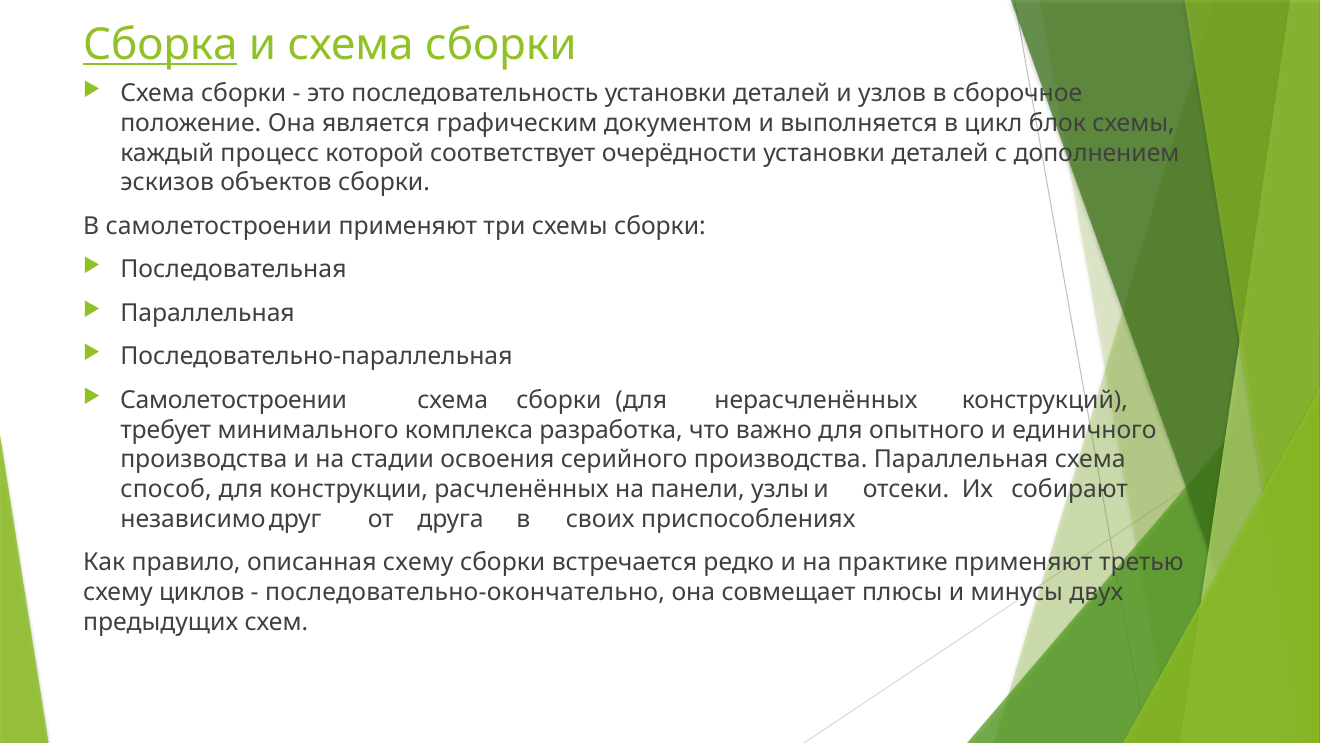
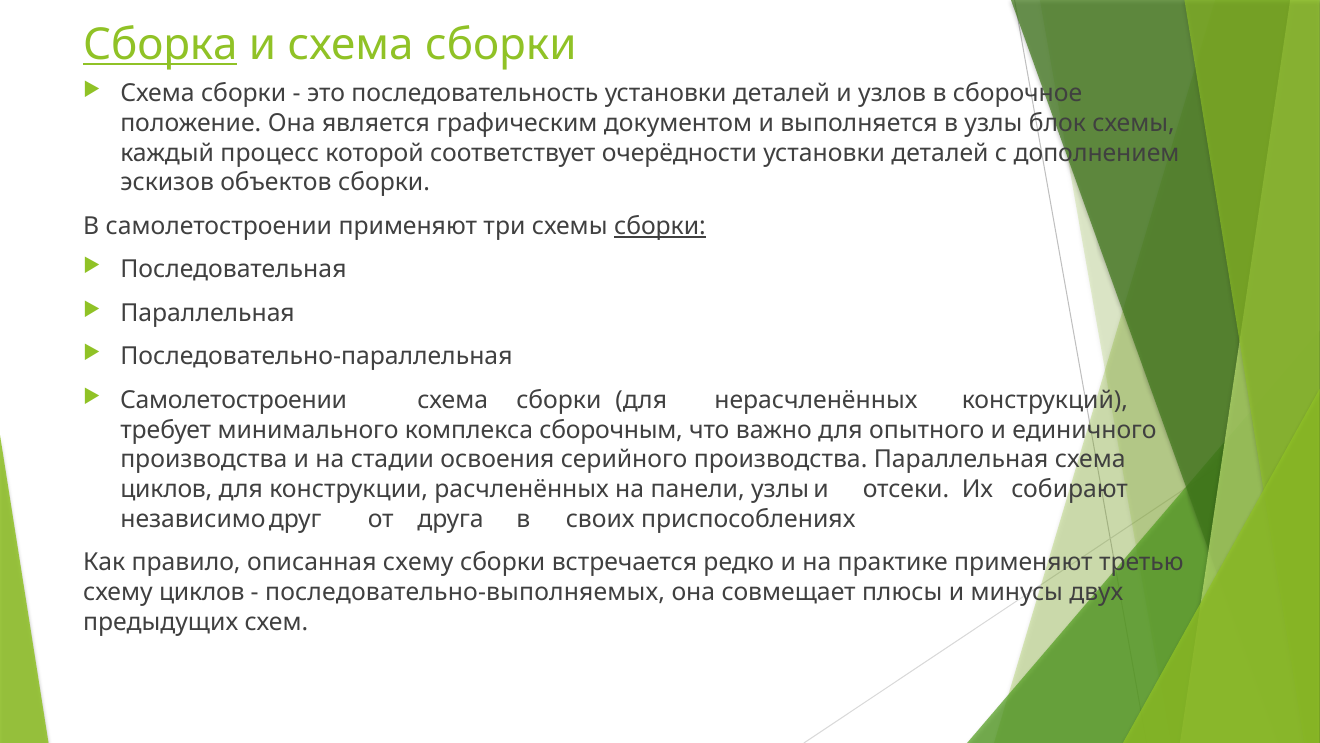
цикл: цикл -> узлы
сборки at (660, 226) underline: none -> present
разработка: разработка -> сборочным
способ at (166, 489): способ -> циклов
последовательно-окончательно: последовательно-окончательно -> последовательно-выполняемых
